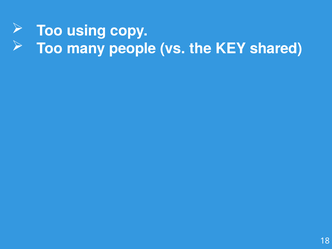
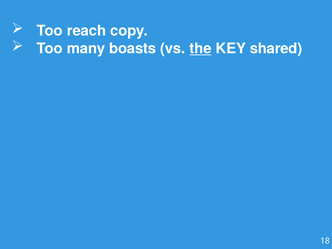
using: using -> reach
people: people -> boasts
the underline: none -> present
